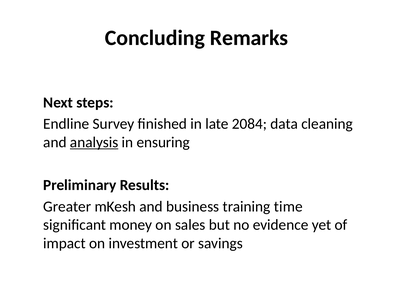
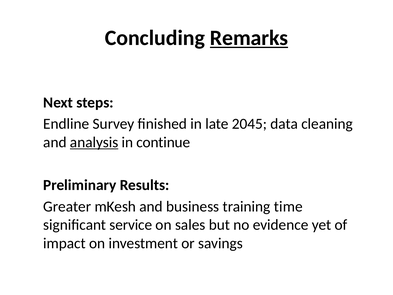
Remarks underline: none -> present
2084: 2084 -> 2045
ensuring: ensuring -> continue
money: money -> service
